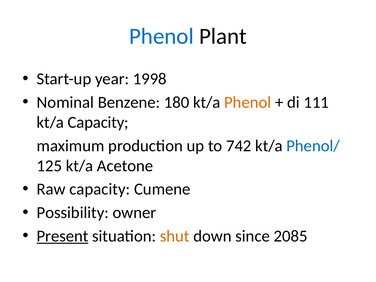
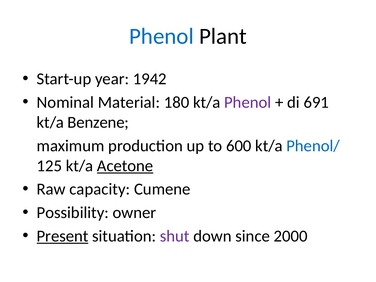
1998: 1998 -> 1942
Benzene: Benzene -> Material
Phenol at (248, 102) colour: orange -> purple
111: 111 -> 691
kt/a Capacity: Capacity -> Benzene
742: 742 -> 600
Acetone underline: none -> present
shut colour: orange -> purple
2085: 2085 -> 2000
